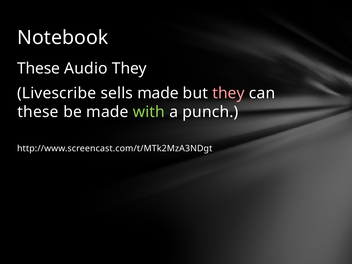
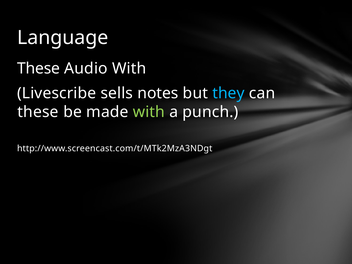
Notebook: Notebook -> Language
Audio They: They -> With
sells made: made -> notes
they at (228, 93) colour: pink -> light blue
